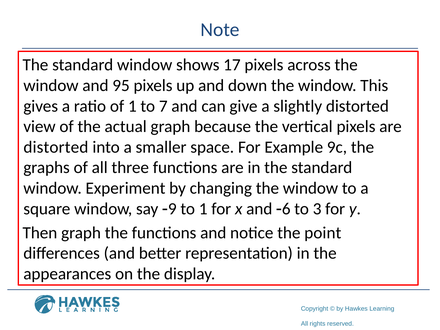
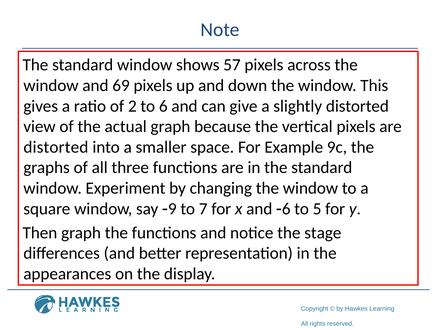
17: 17 -> 57
95: 95 -> 69
of 1: 1 -> 2
7: 7 -> 6
to 1: 1 -> 7
3: 3 -> 5
point: point -> stage
